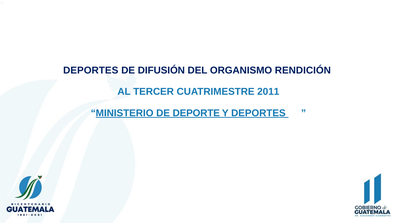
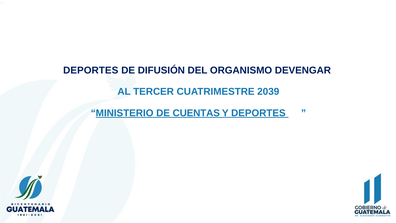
RENDICIÓN: RENDICIÓN -> DEVENGAR
2011: 2011 -> 2039
DEPORTE: DEPORTE -> CUENTAS
